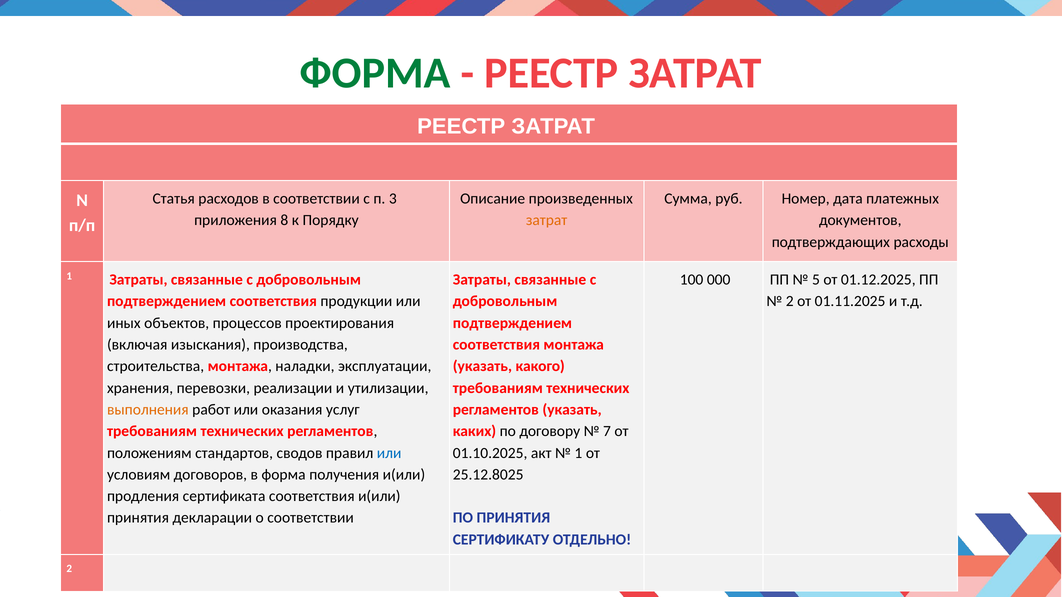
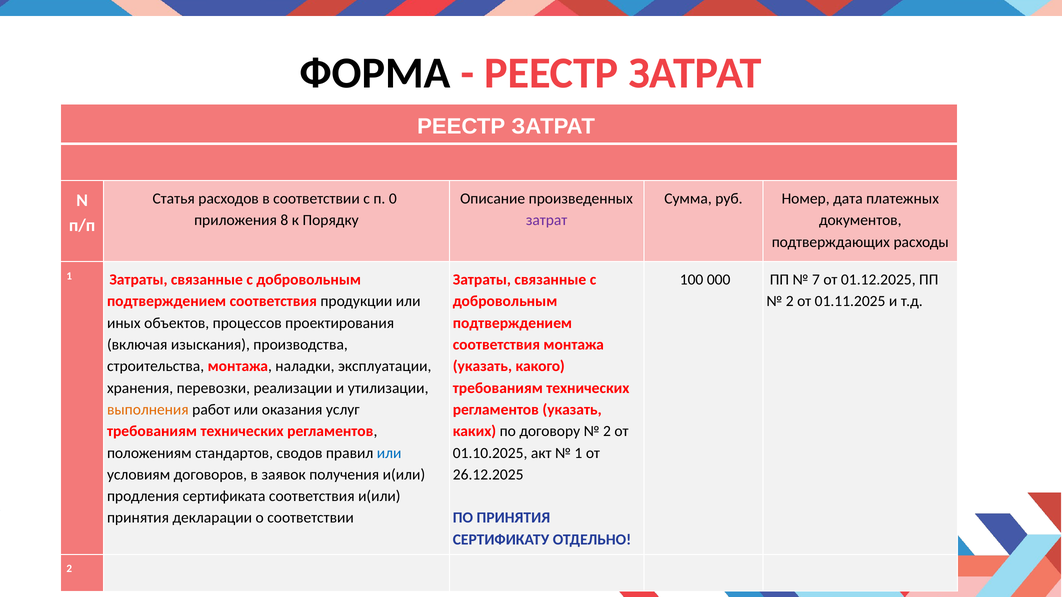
ФОРМА at (375, 73) colour: green -> black
3: 3 -> 0
затрат at (547, 221) colour: orange -> purple
5: 5 -> 7
7 at (607, 432): 7 -> 2
в форма: форма -> заявок
25.12.8025: 25.12.8025 -> 26.12.2025
